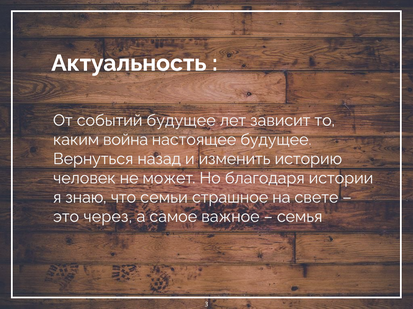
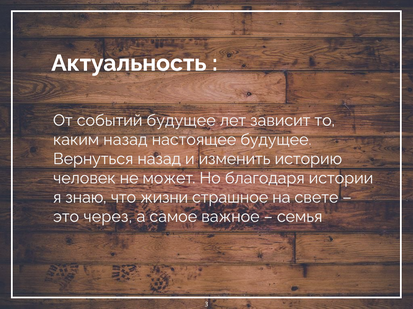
каким война: война -> назад
семьи: семьи -> жизни
